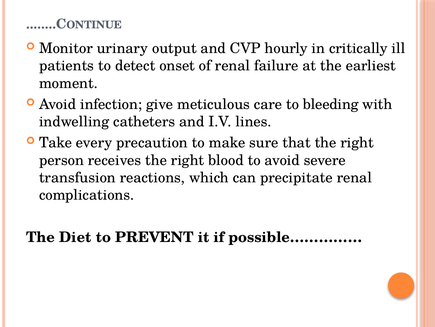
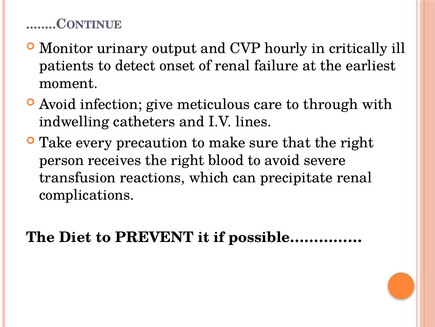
bleeding: bleeding -> through
